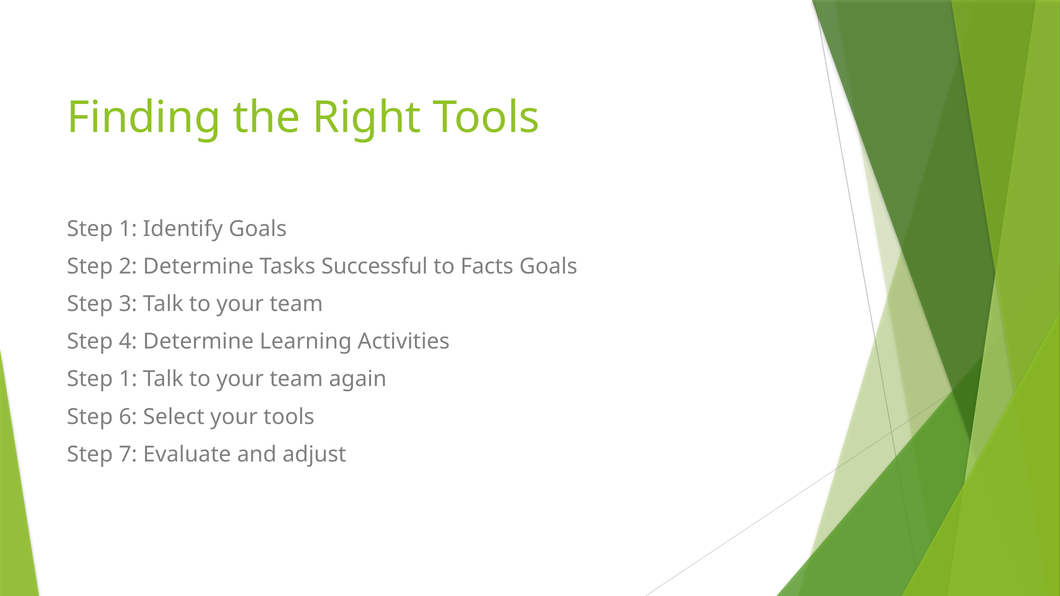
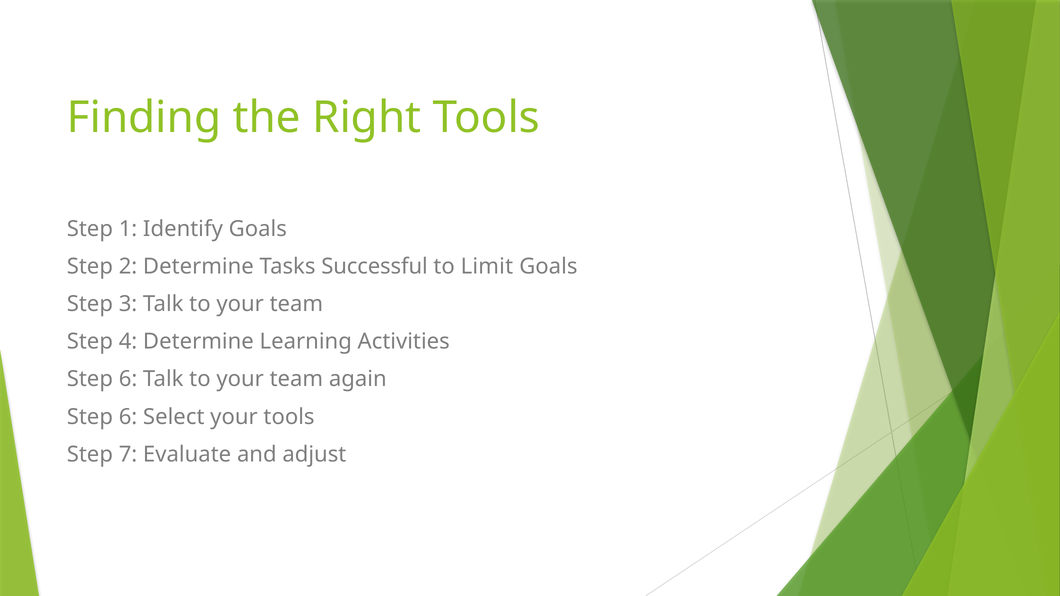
Facts: Facts -> Limit
1 at (128, 379): 1 -> 6
